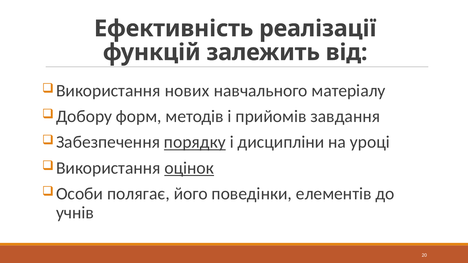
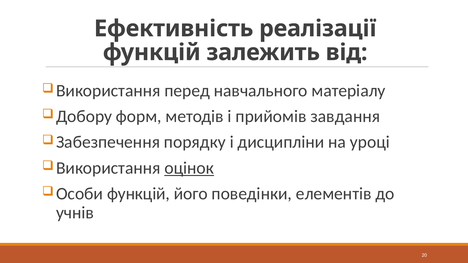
нових: нових -> перед
порядку underline: present -> none
полягає at (138, 194): полягає -> функцій
